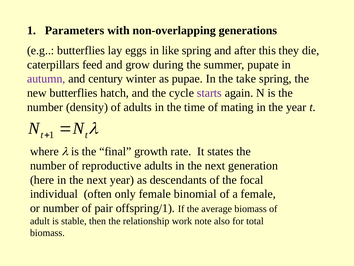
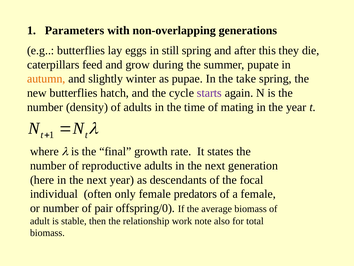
like: like -> still
autumn colour: purple -> orange
century: century -> slightly
binomial: binomial -> predators
offspring/1: offspring/1 -> offspring/0
